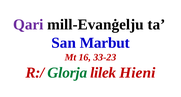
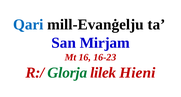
Qari colour: purple -> blue
Marbut: Marbut -> Mirjam
33-23: 33-23 -> 16-23
